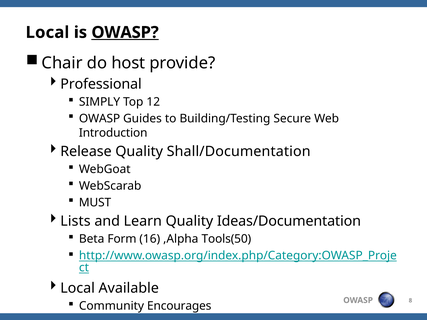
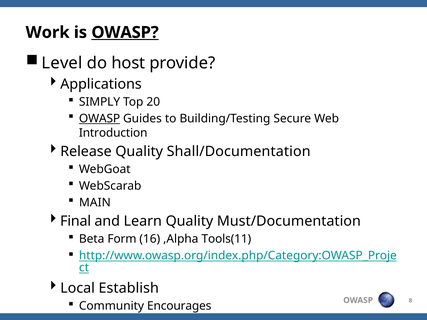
Local at (48, 32): Local -> Work
Chair: Chair -> Level
Professional: Professional -> Applications
12: 12 -> 20
OWASP at (100, 119) underline: none -> present
MUST: MUST -> MAIN
Lists: Lists -> Final
Ideas/Documentation: Ideas/Documentation -> Must/Documentation
Tools(50: Tools(50 -> Tools(11
Available: Available -> Establish
